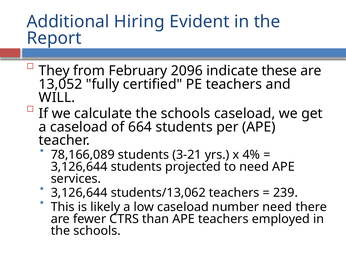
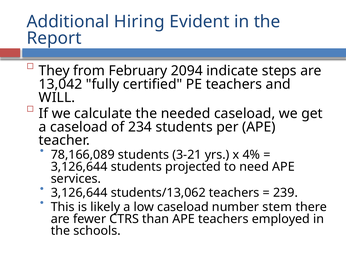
2096: 2096 -> 2094
these: these -> steps
13,052: 13,052 -> 13,042
calculate the schools: schools -> needed
664: 664 -> 234
number need: need -> stem
